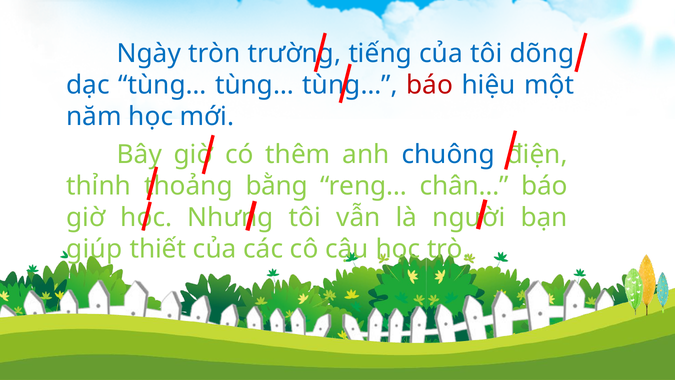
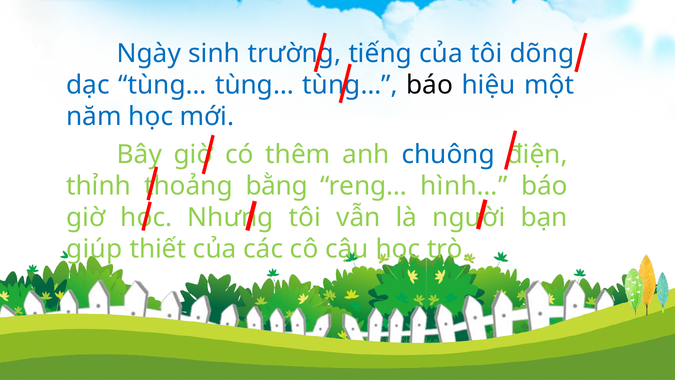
tròn: tròn -> sinh
báo at (430, 85) colour: red -> black
chân…: chân… -> hình…
